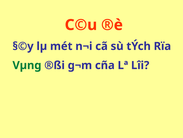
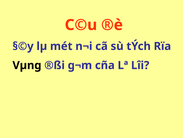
Vµng colour: green -> black
